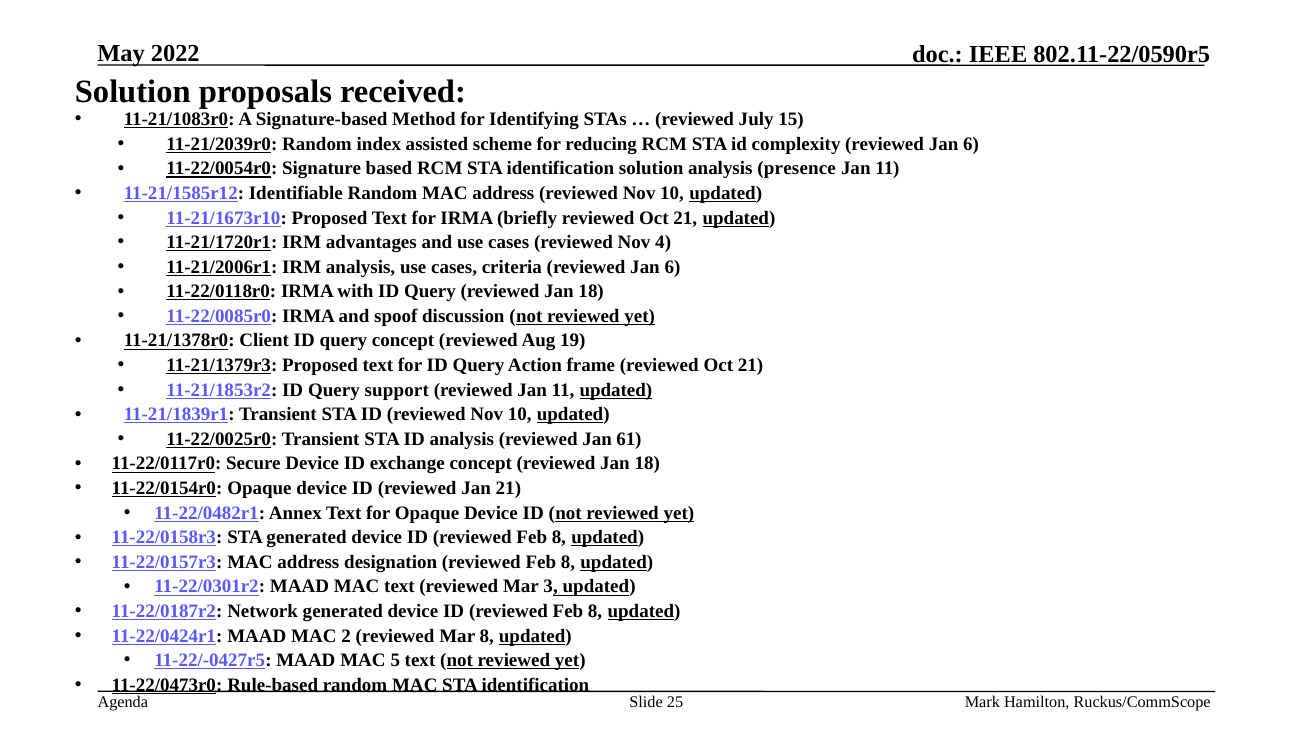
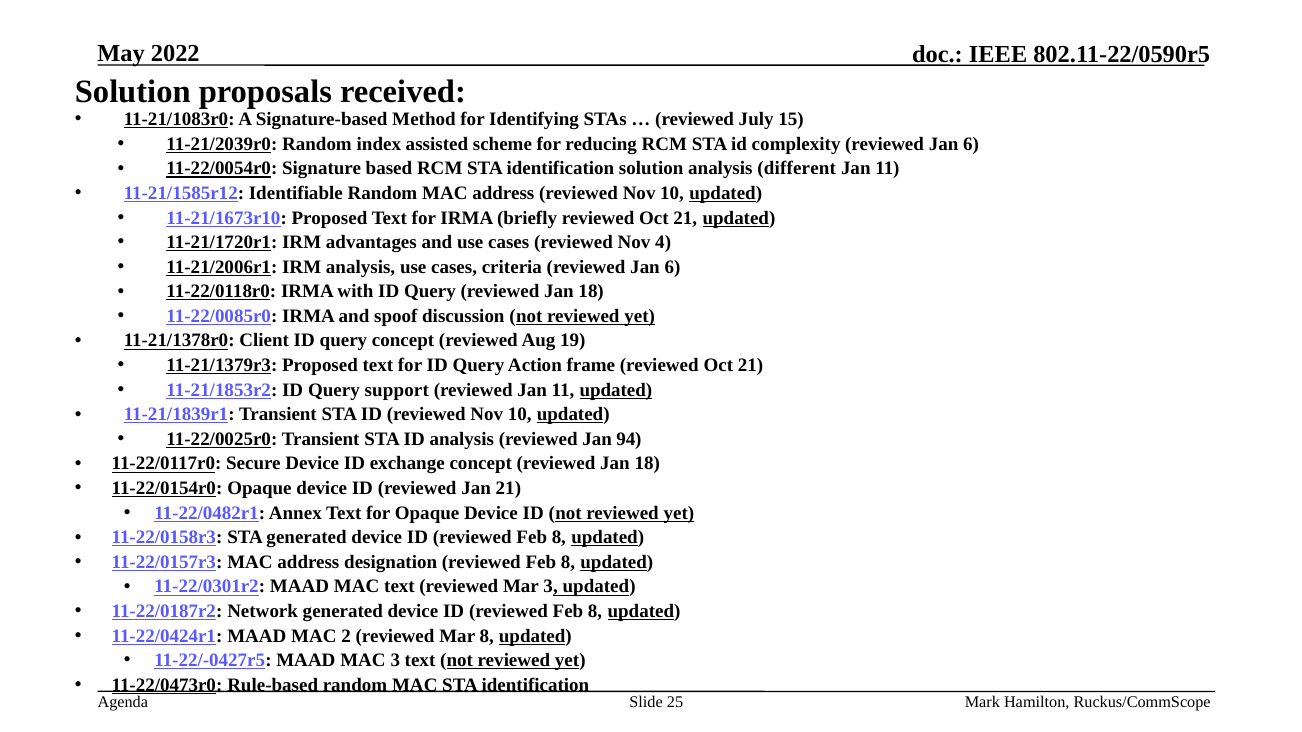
presence: presence -> different
61: 61 -> 94
MAC 5: 5 -> 3
